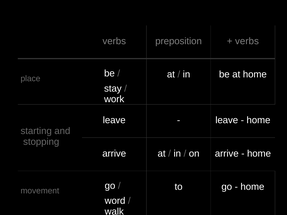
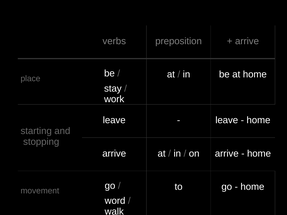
verbs at (247, 41): verbs -> arrive
